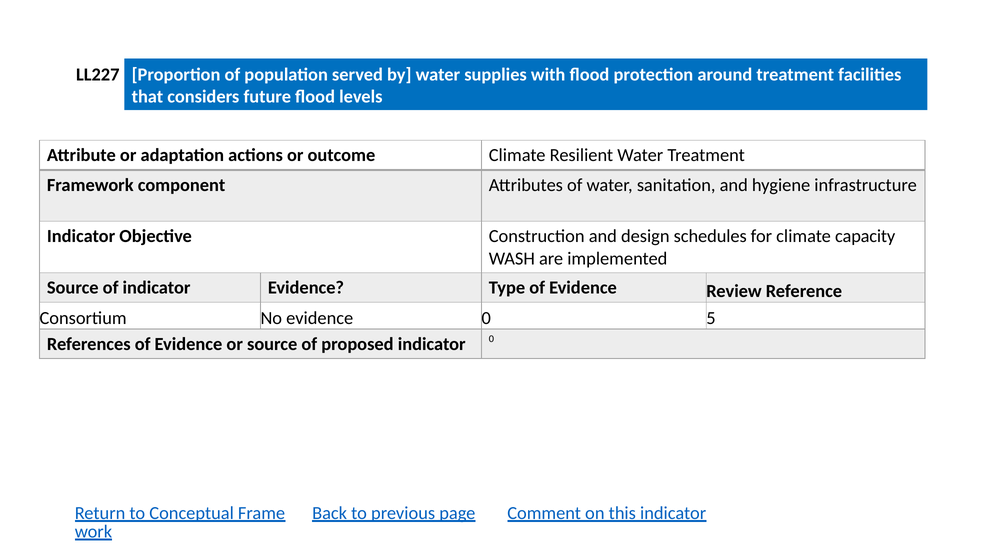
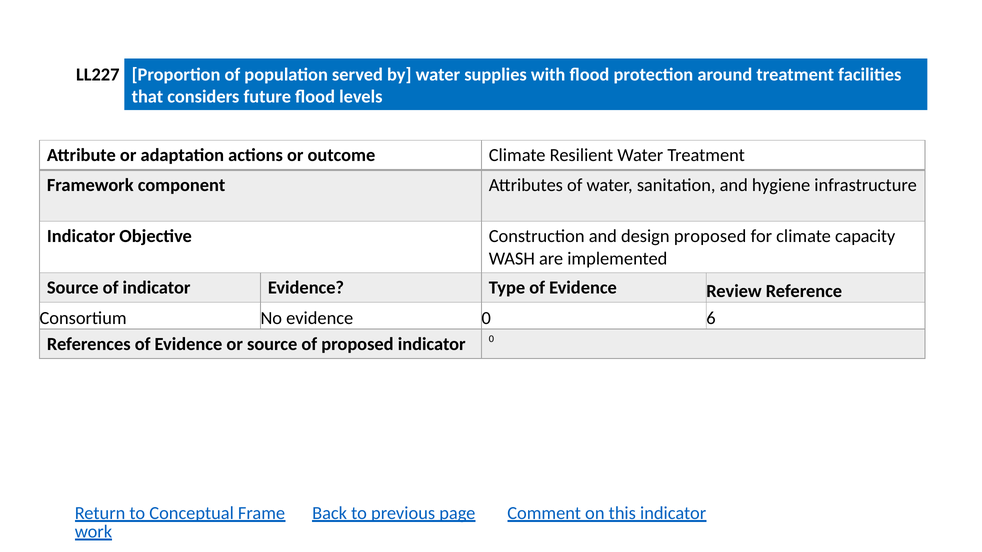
design schedules: schedules -> proposed
5: 5 -> 6
